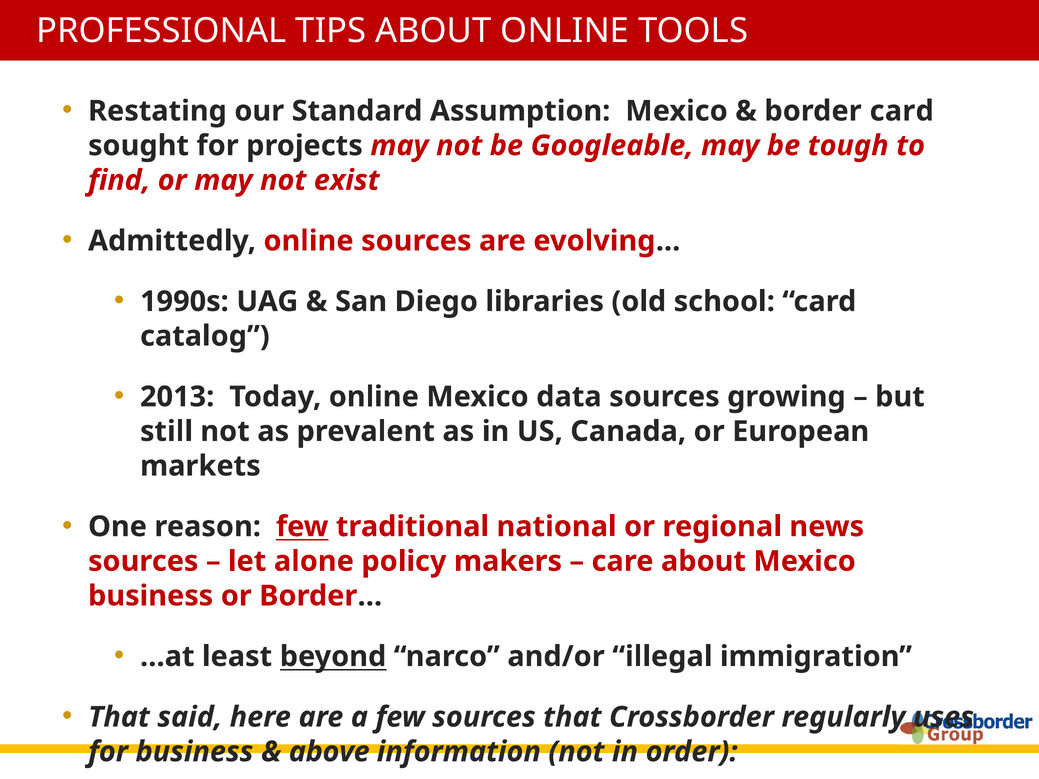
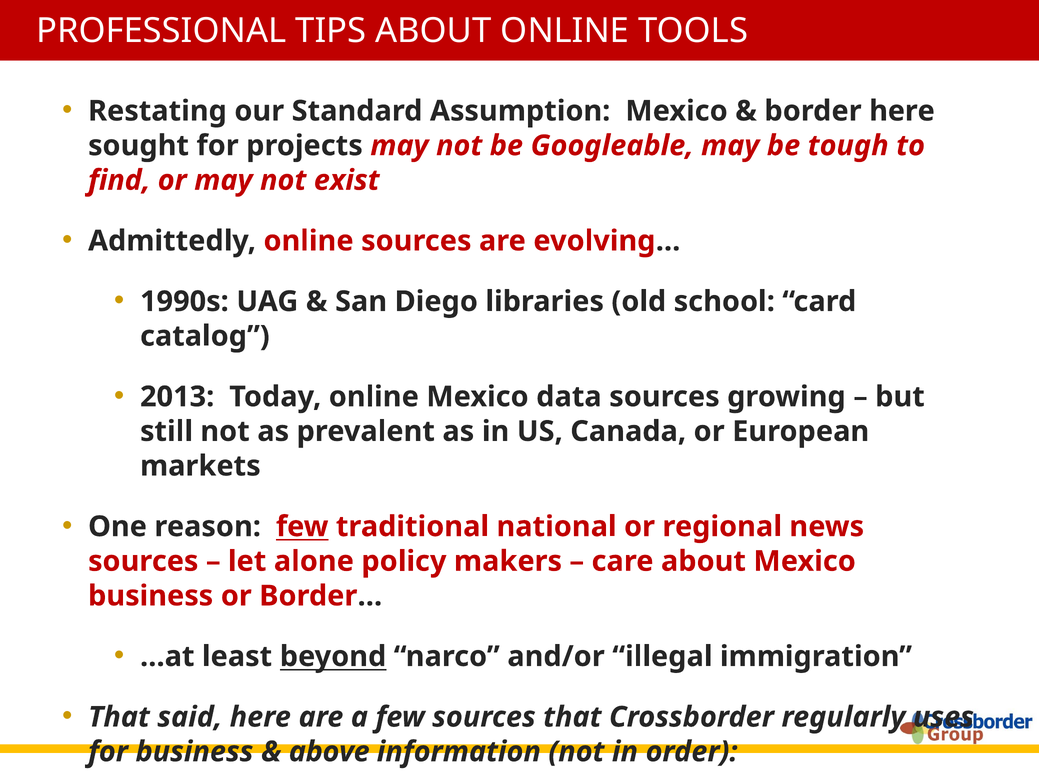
border card: card -> here
